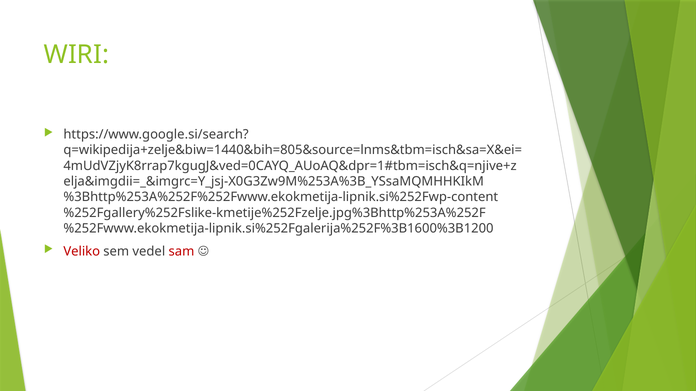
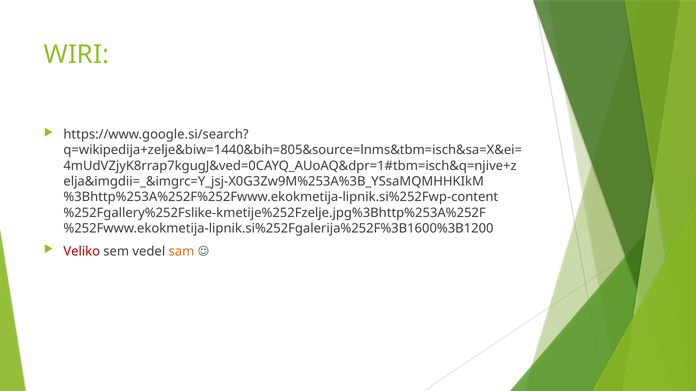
sam colour: red -> orange
